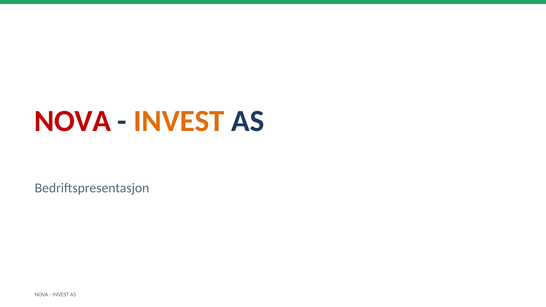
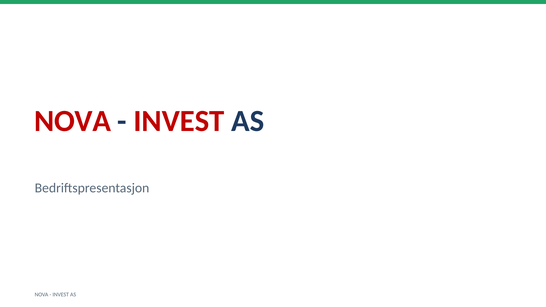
INVEST at (179, 121) colour: orange -> red
